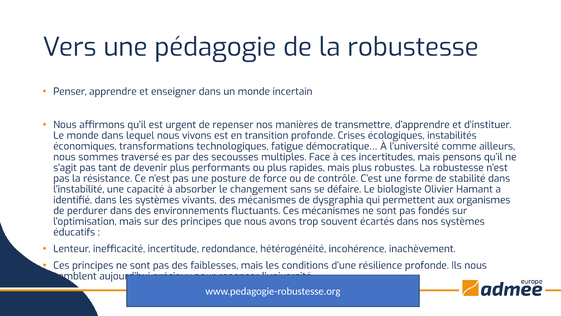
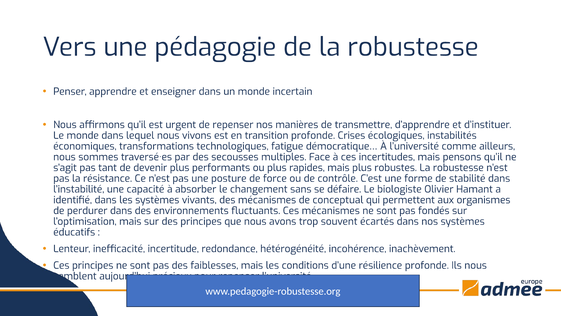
dysgraphia: dysgraphia -> conceptual
